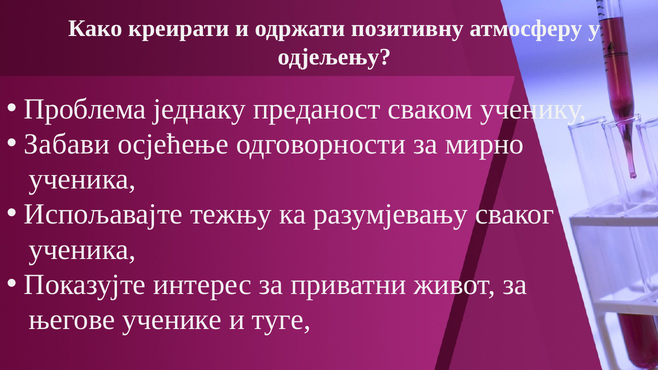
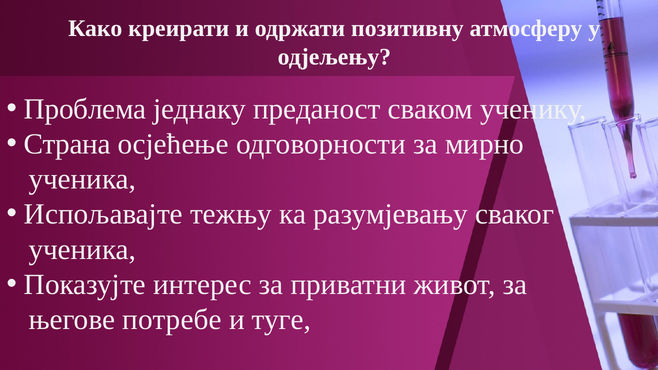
Забави: Забави -> Страна
ученике: ученике -> потребе
